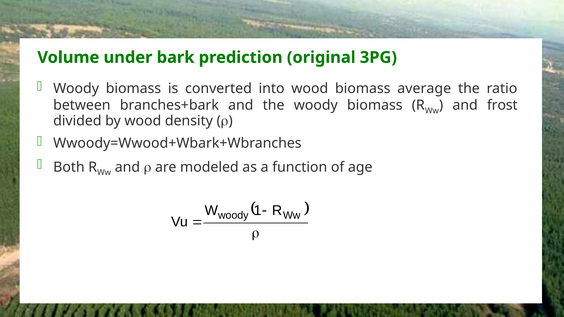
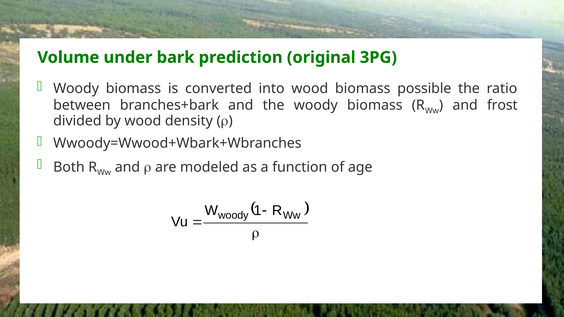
average: average -> possible
